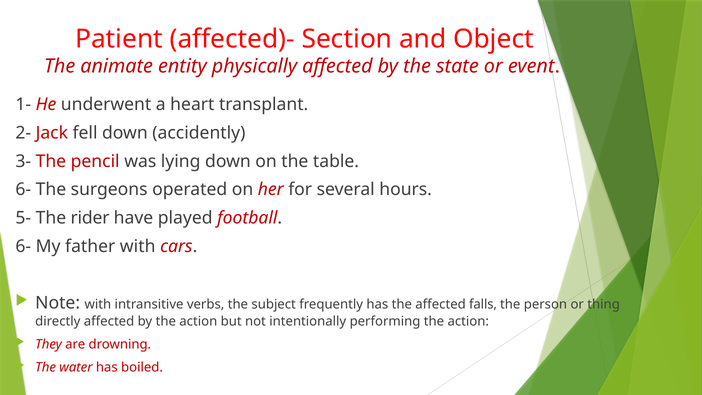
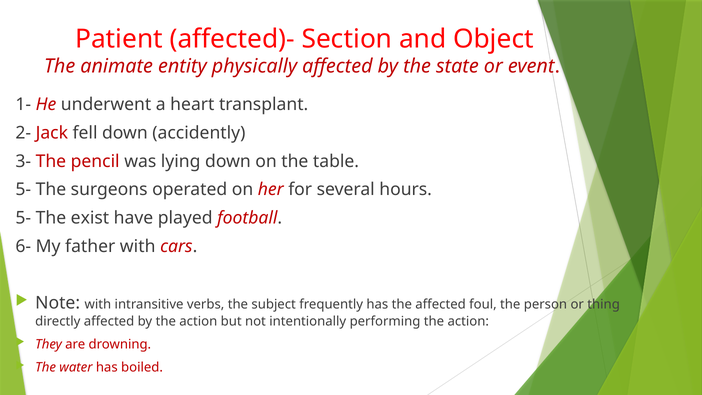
6- at (23, 190): 6- -> 5-
rider: rider -> exist
falls: falls -> foul
